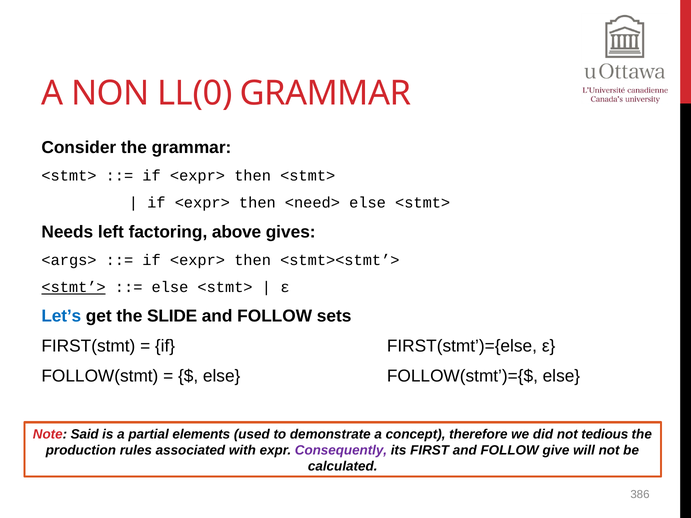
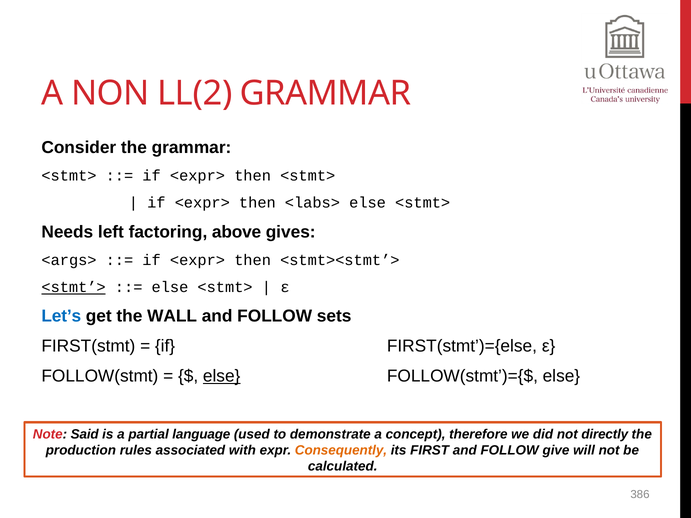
LL(0: LL(0 -> LL(2
<need>: <need> -> <labs>
SLIDE: SLIDE -> WALL
else at (222, 376) underline: none -> present
elements: elements -> language
tedious: tedious -> directly
Consequently colour: purple -> orange
